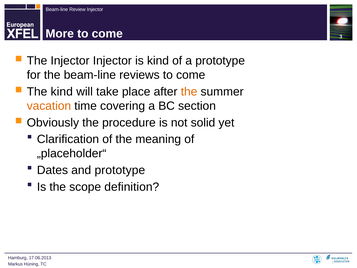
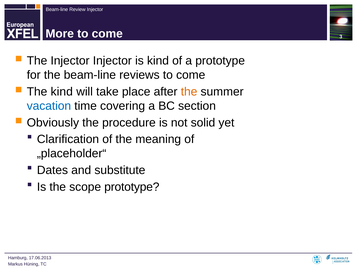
vacation colour: orange -> blue
and prototype: prototype -> substitute
scope definition: definition -> prototype
